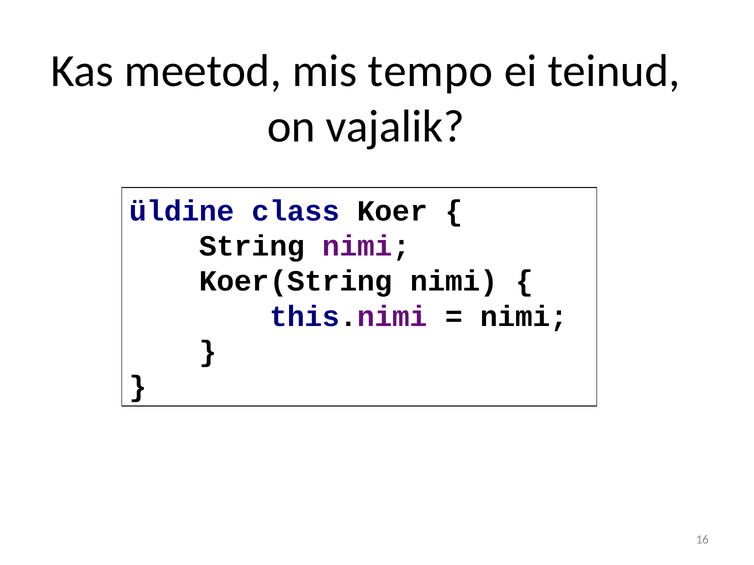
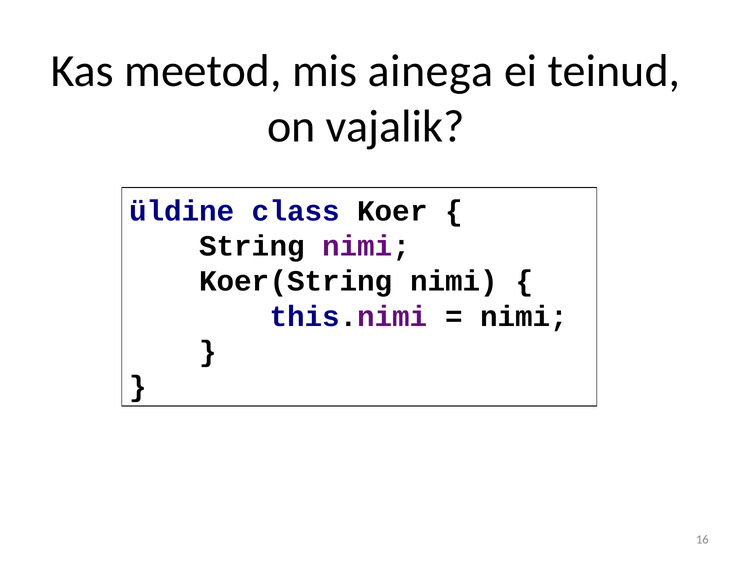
tempo: tempo -> ainega
